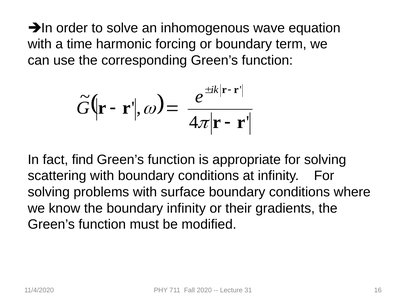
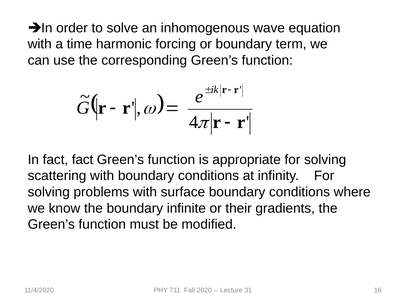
fact find: find -> fact
boundary infinity: infinity -> infinite
